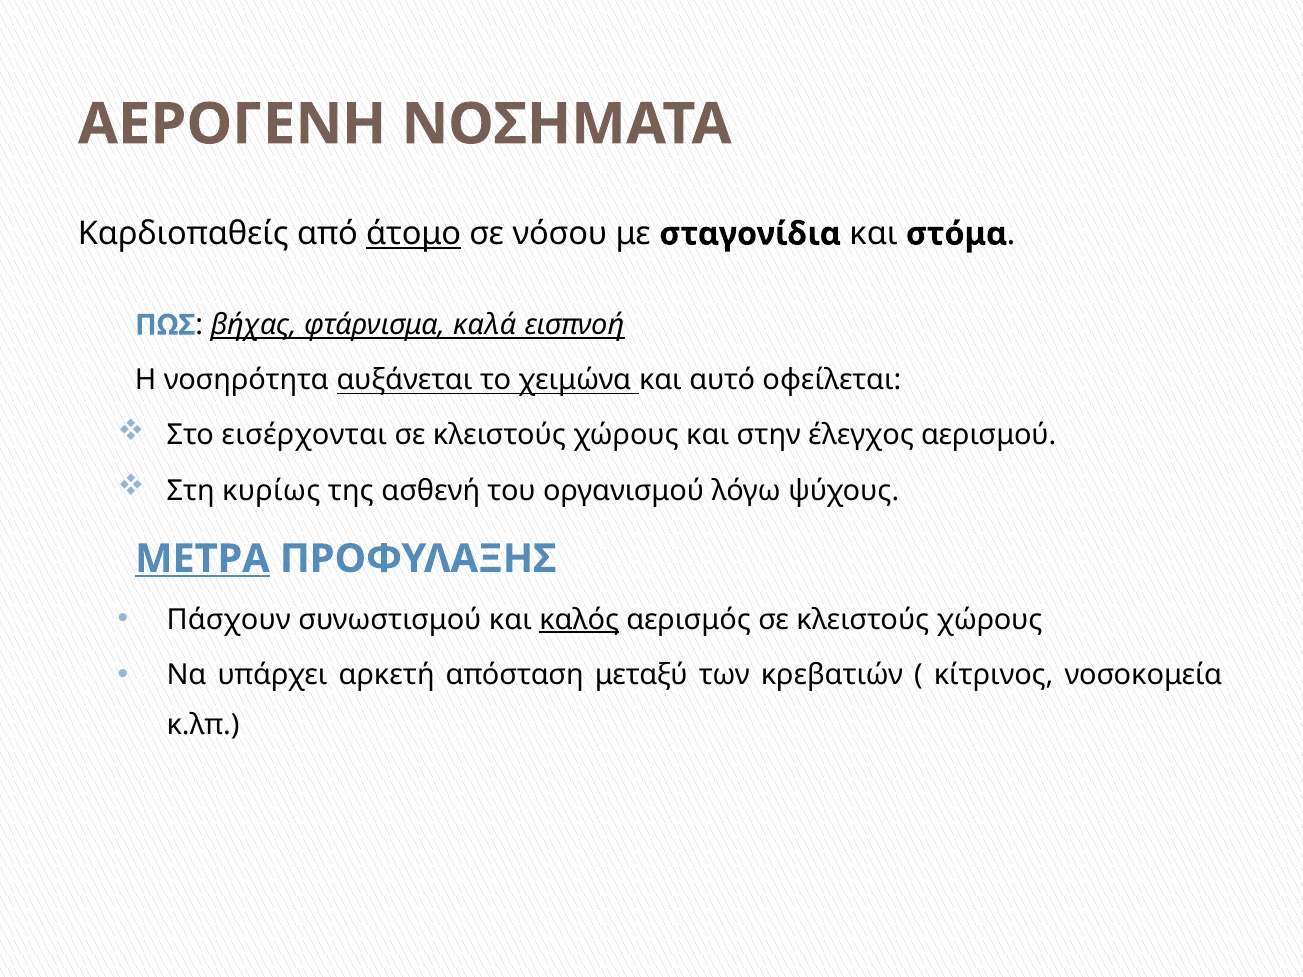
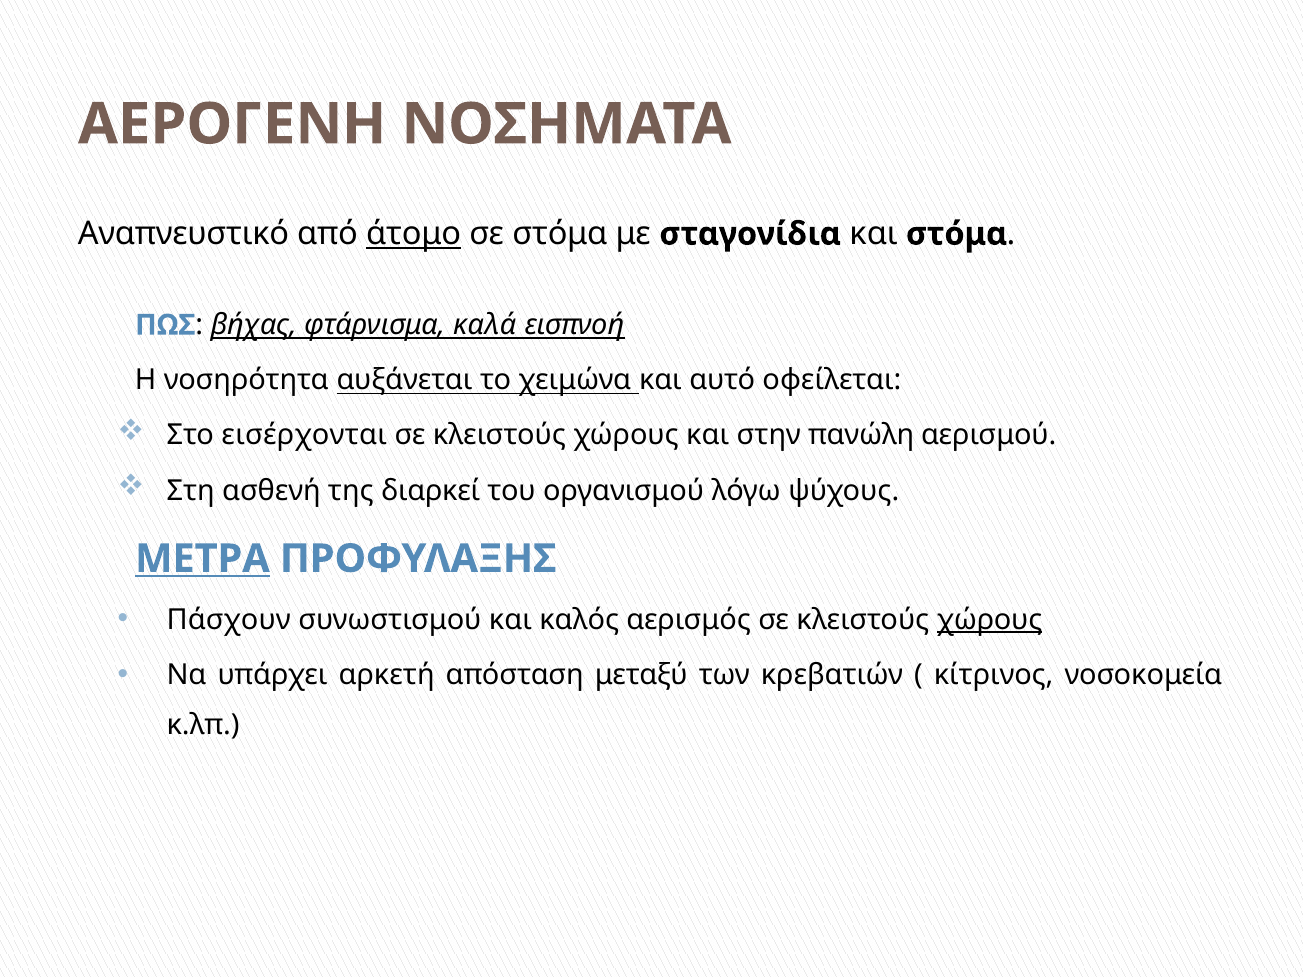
Καρδιοπαθείς: Καρδιοπαθείς -> Αναπνευστικό
σε νόσου: νόσου -> στόμα
έλεγχος: έλεγχος -> πανώλη
κυρίως: κυρίως -> ασθενή
ασθενή: ασθενή -> διαρκεί
καλός underline: present -> none
χώρους at (990, 620) underline: none -> present
